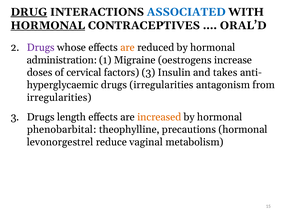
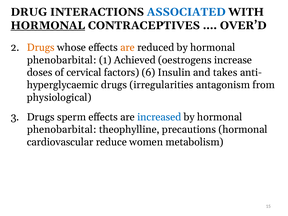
DRUG underline: present -> none
ORAL’D: ORAL’D -> OVER’D
Drugs at (41, 48) colour: purple -> orange
administration at (62, 60): administration -> phenobarbital
Migraine: Migraine -> Achieved
factors 3: 3 -> 6
irregularities at (59, 97): irregularities -> physiological
length: length -> sperm
increased colour: orange -> blue
levonorgestrel: levonorgestrel -> cardiovascular
vaginal: vaginal -> women
